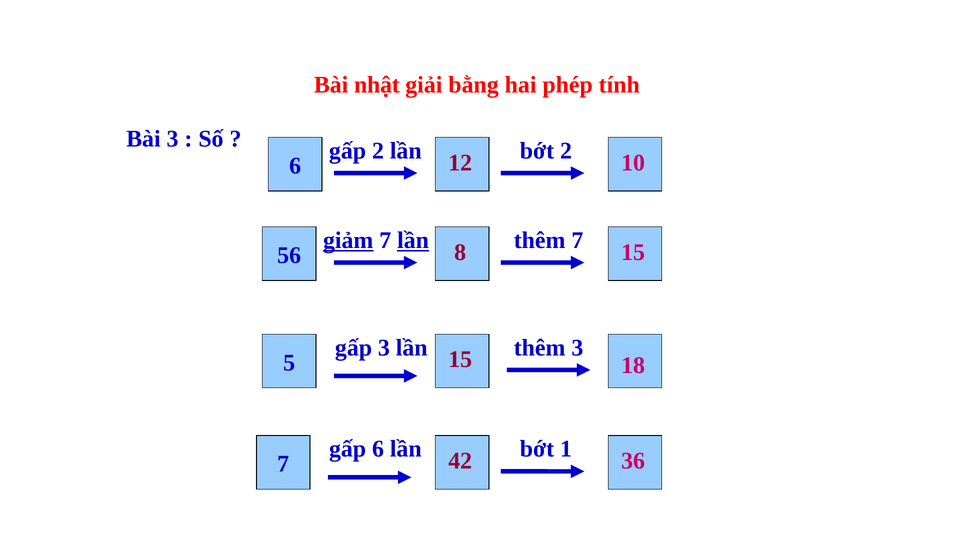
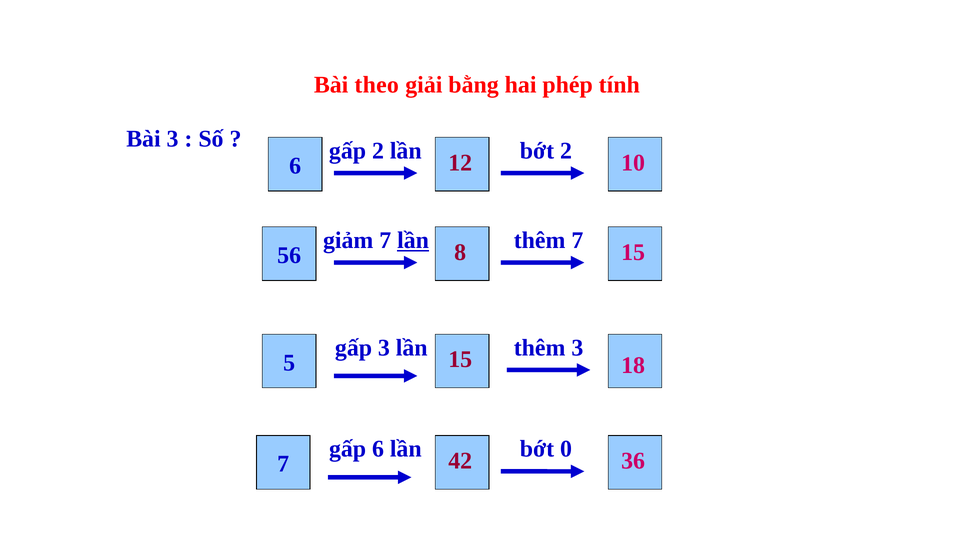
nhật: nhật -> theo
giảm underline: present -> none
1: 1 -> 0
